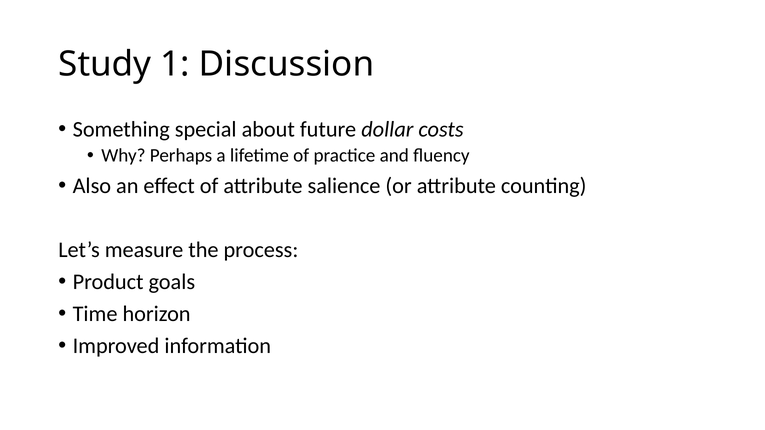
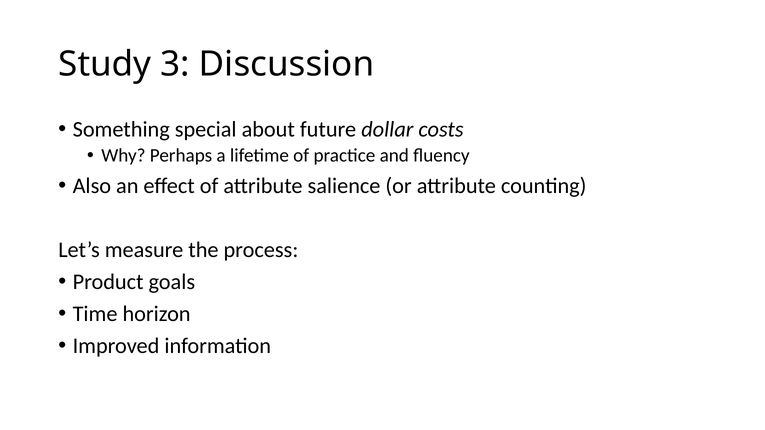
1: 1 -> 3
